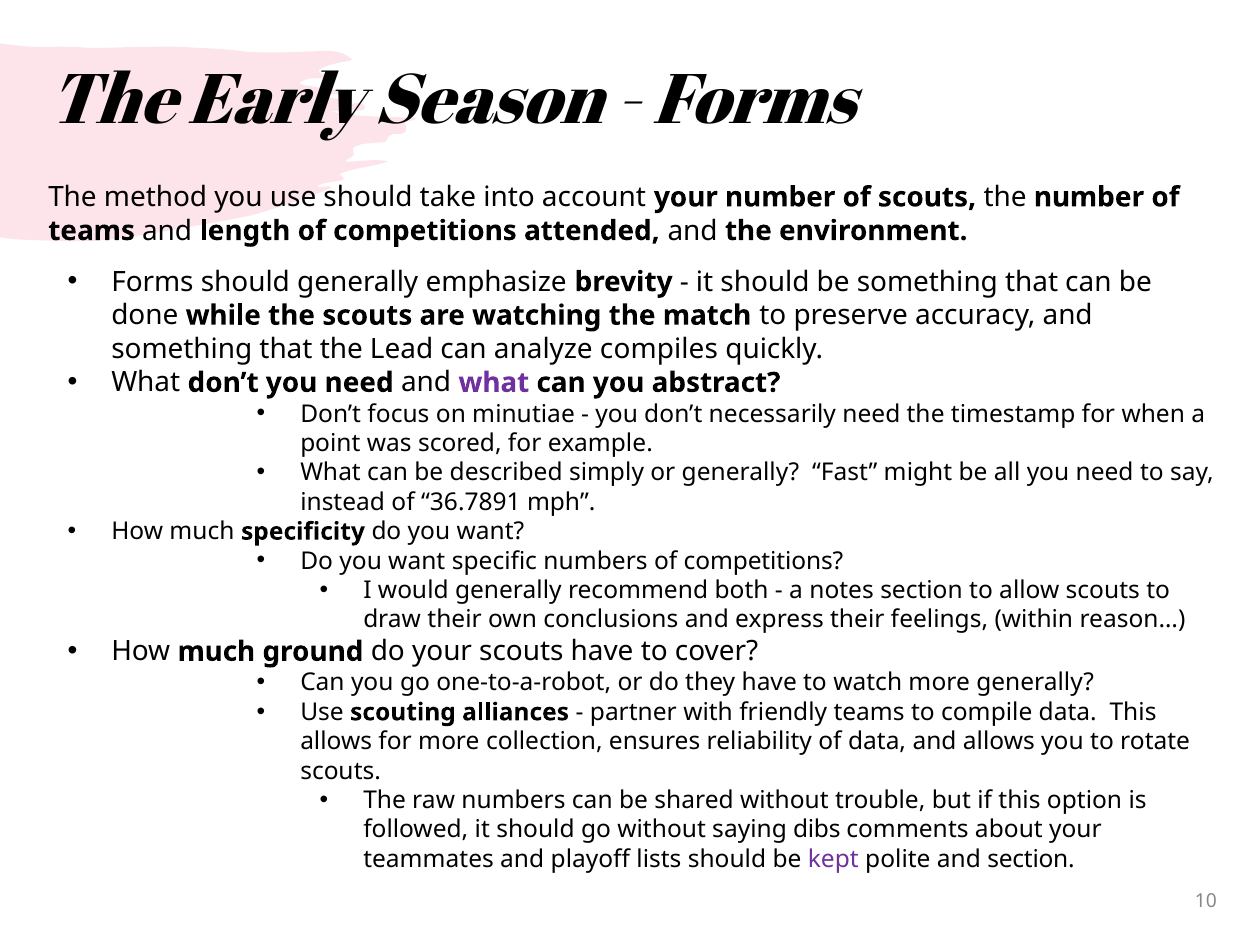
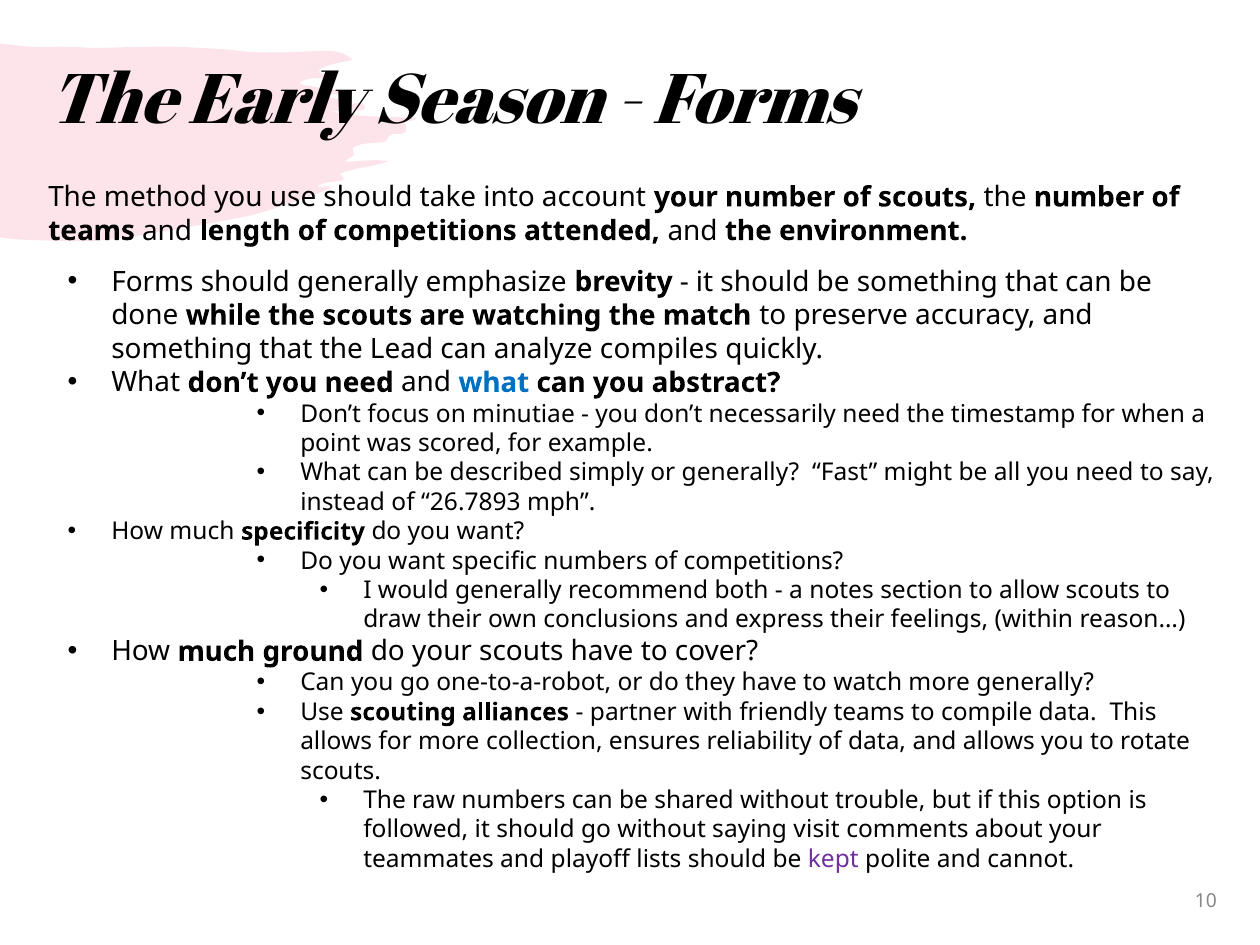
what at (494, 383) colour: purple -> blue
36.7891: 36.7891 -> 26.7893
dibs: dibs -> visit
and section: section -> cannot
